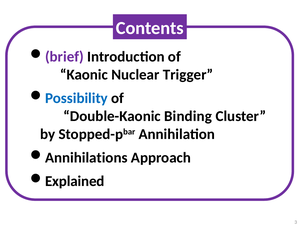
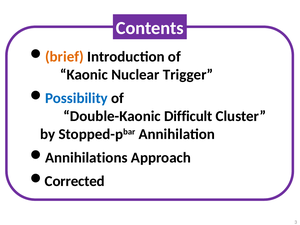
brief colour: purple -> orange
Binding: Binding -> Difficult
Explained: Explained -> Corrected
